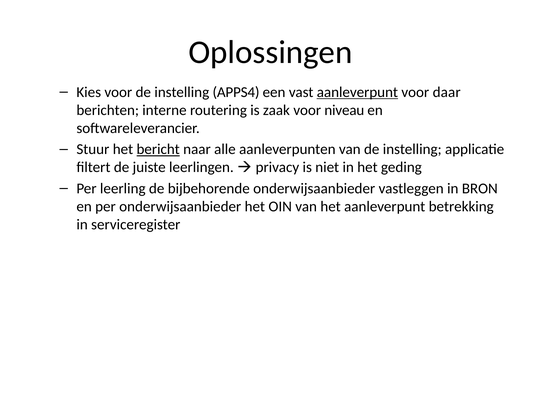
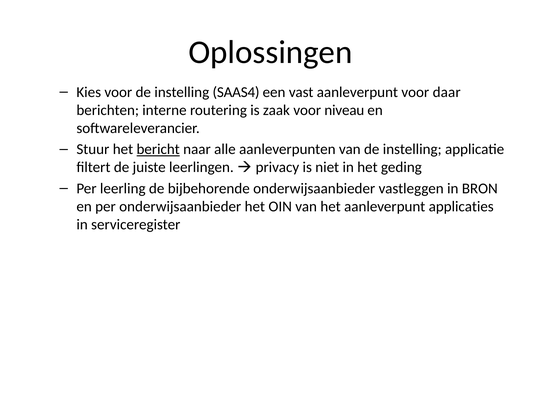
APPS4: APPS4 -> SAAS4
aanleverpunt at (357, 92) underline: present -> none
betrekking: betrekking -> applicaties
